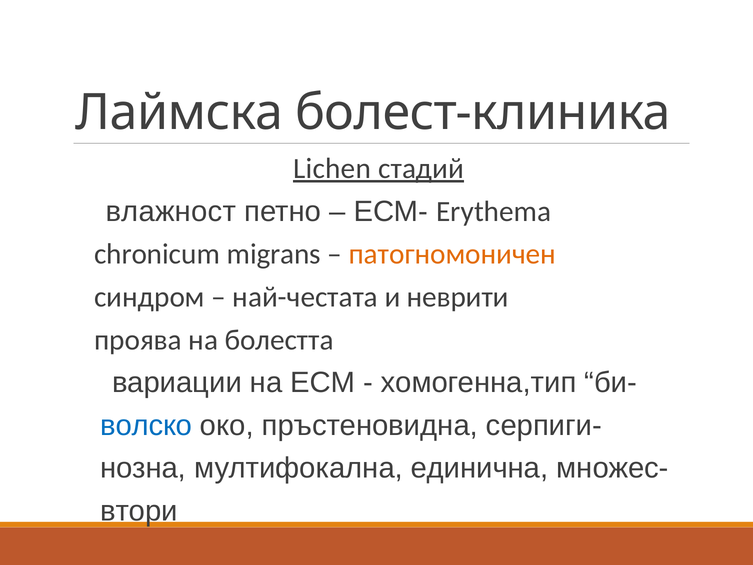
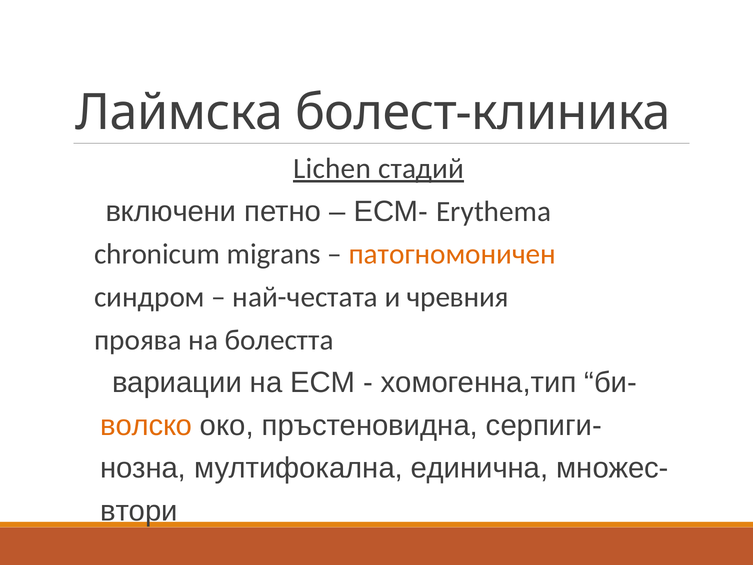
влажност: влажност -> включени
неврити: неврити -> чревния
волско colour: blue -> orange
